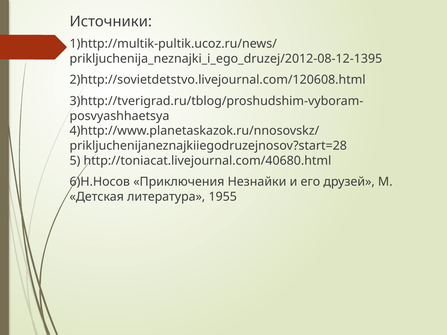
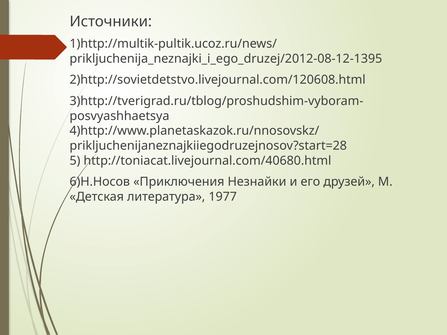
1955: 1955 -> 1977
